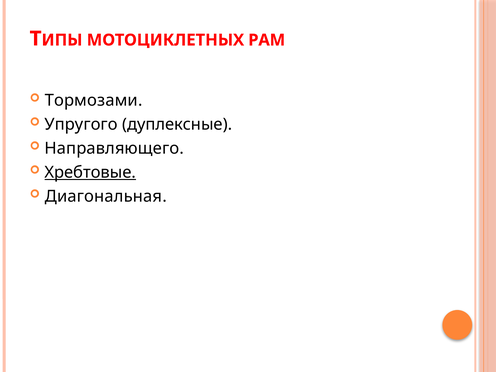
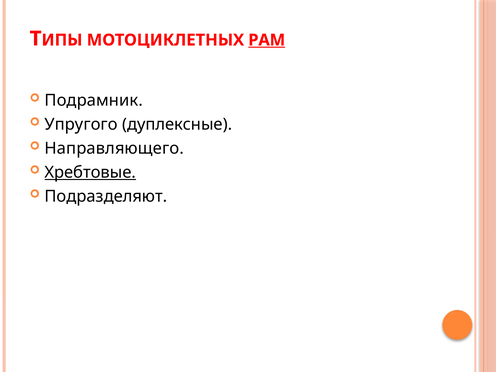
РАМ underline: none -> present
Тормозами: Тормозами -> Подрамник
Диагональная: Диагональная -> Подразделяют
